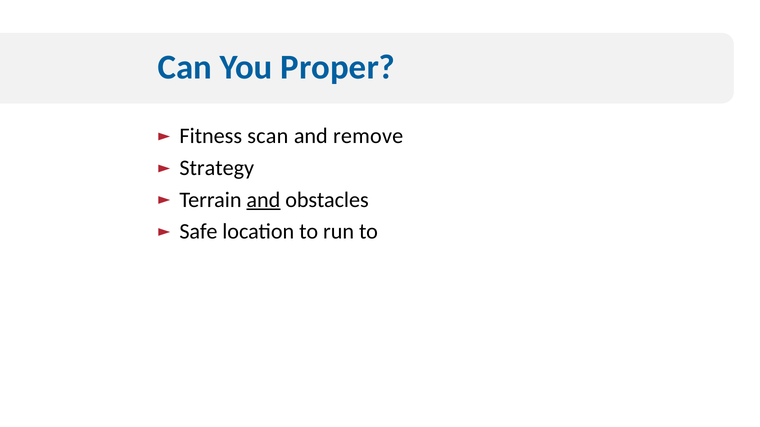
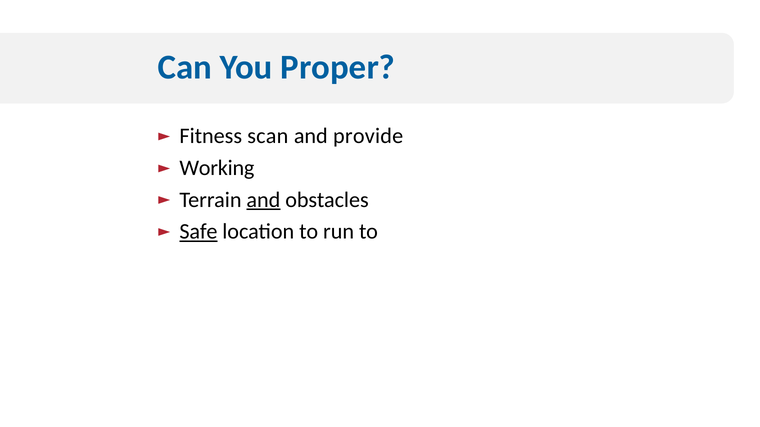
remove: remove -> provide
Strategy: Strategy -> Working
Safe underline: none -> present
